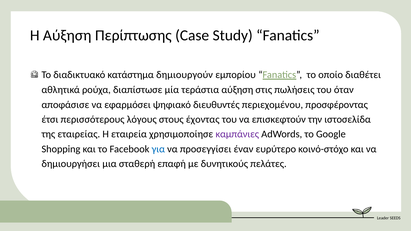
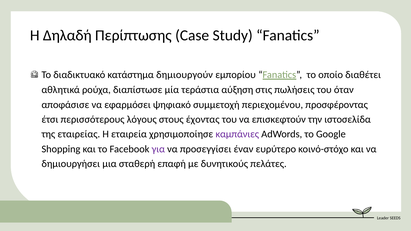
Η Αύξηση: Αύξηση -> Δηλαδή
διευθυντές: διευθυντές -> συμμετοχή
για colour: blue -> purple
